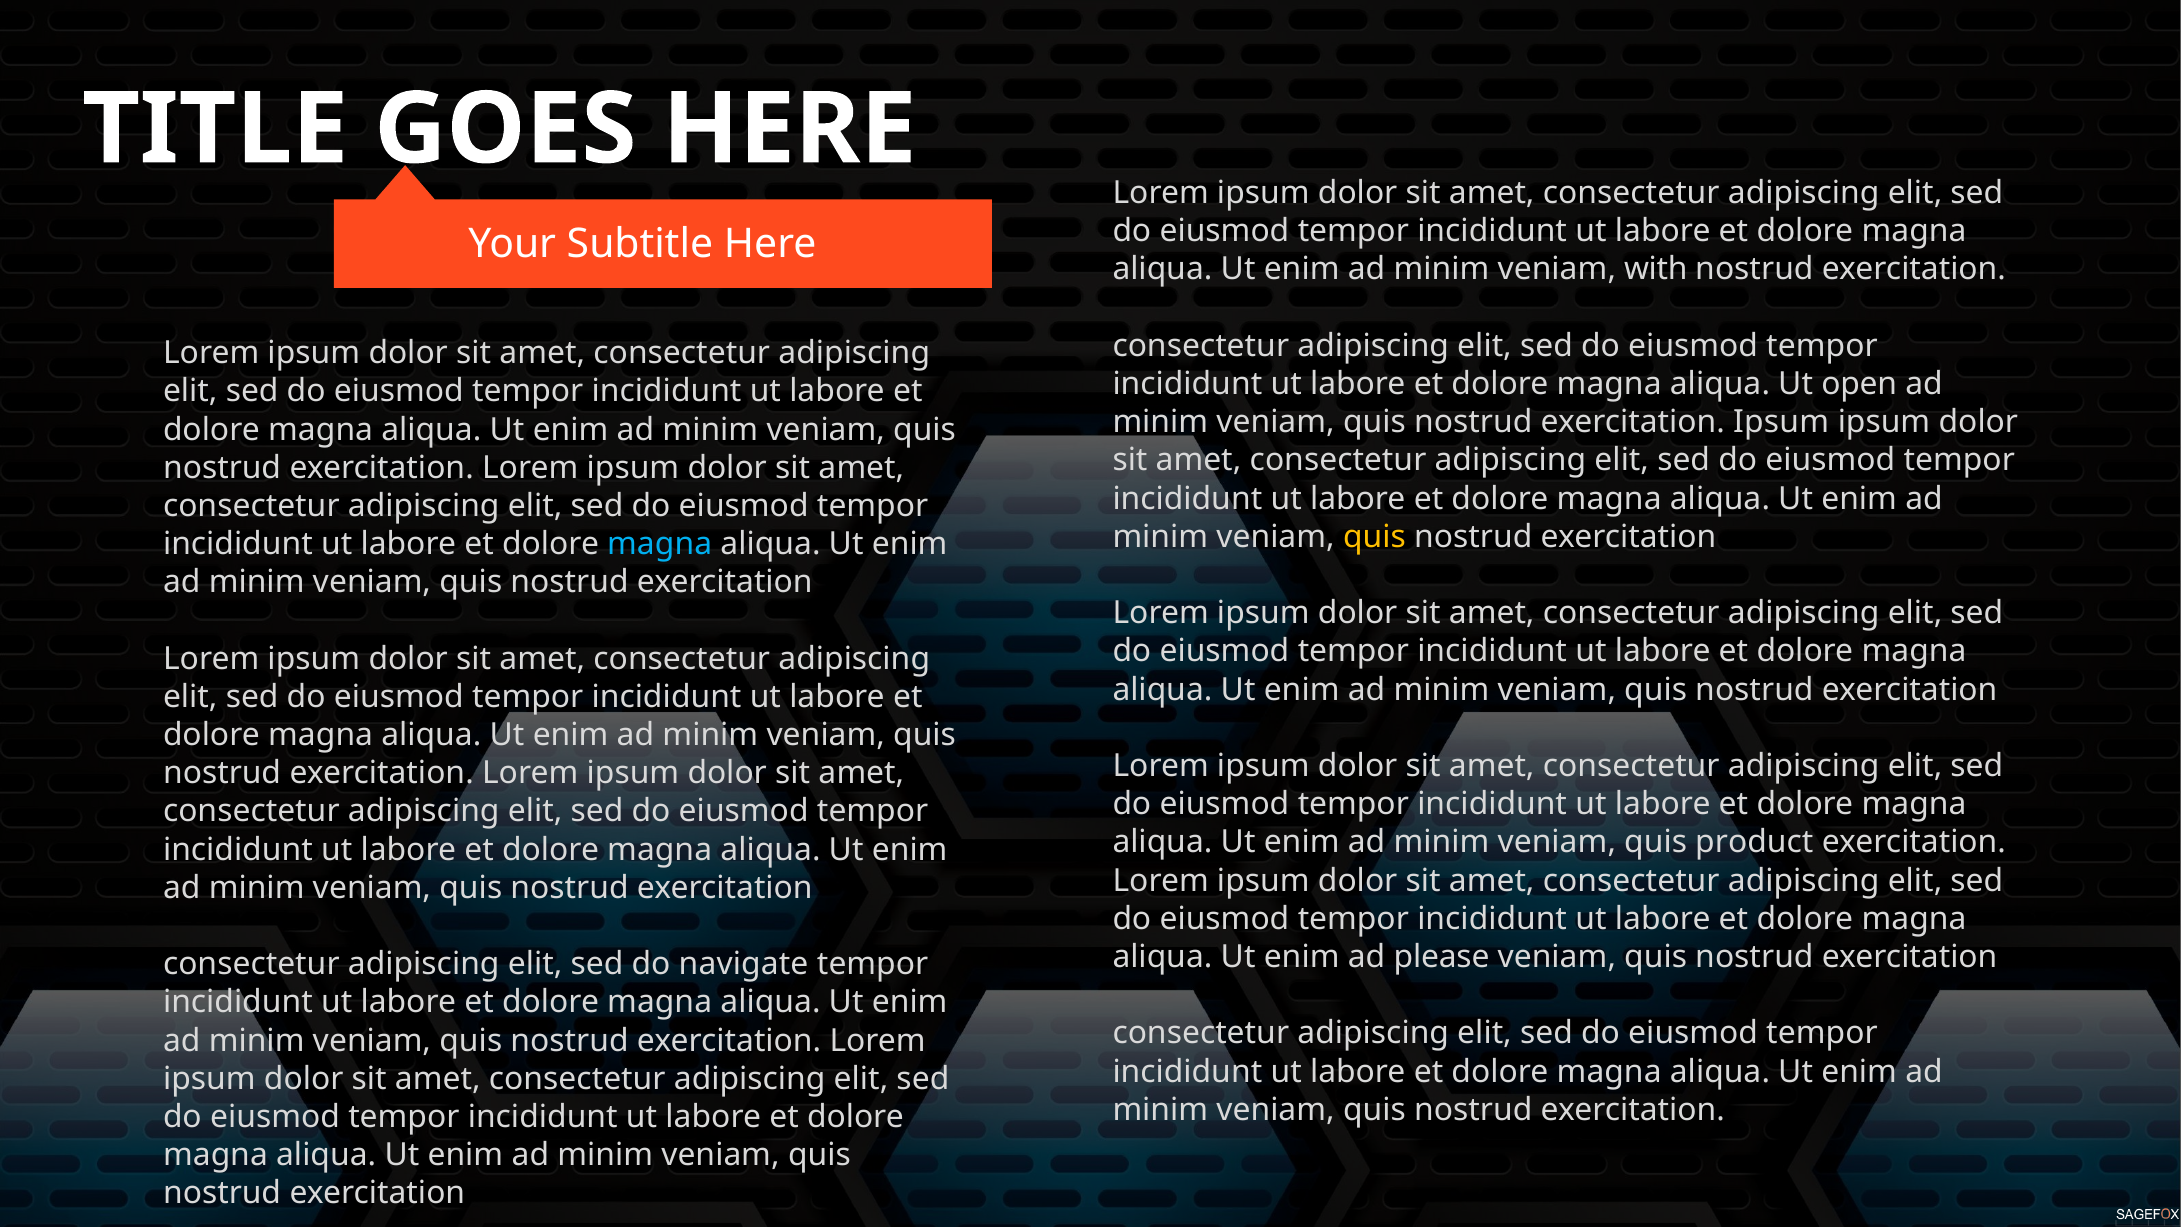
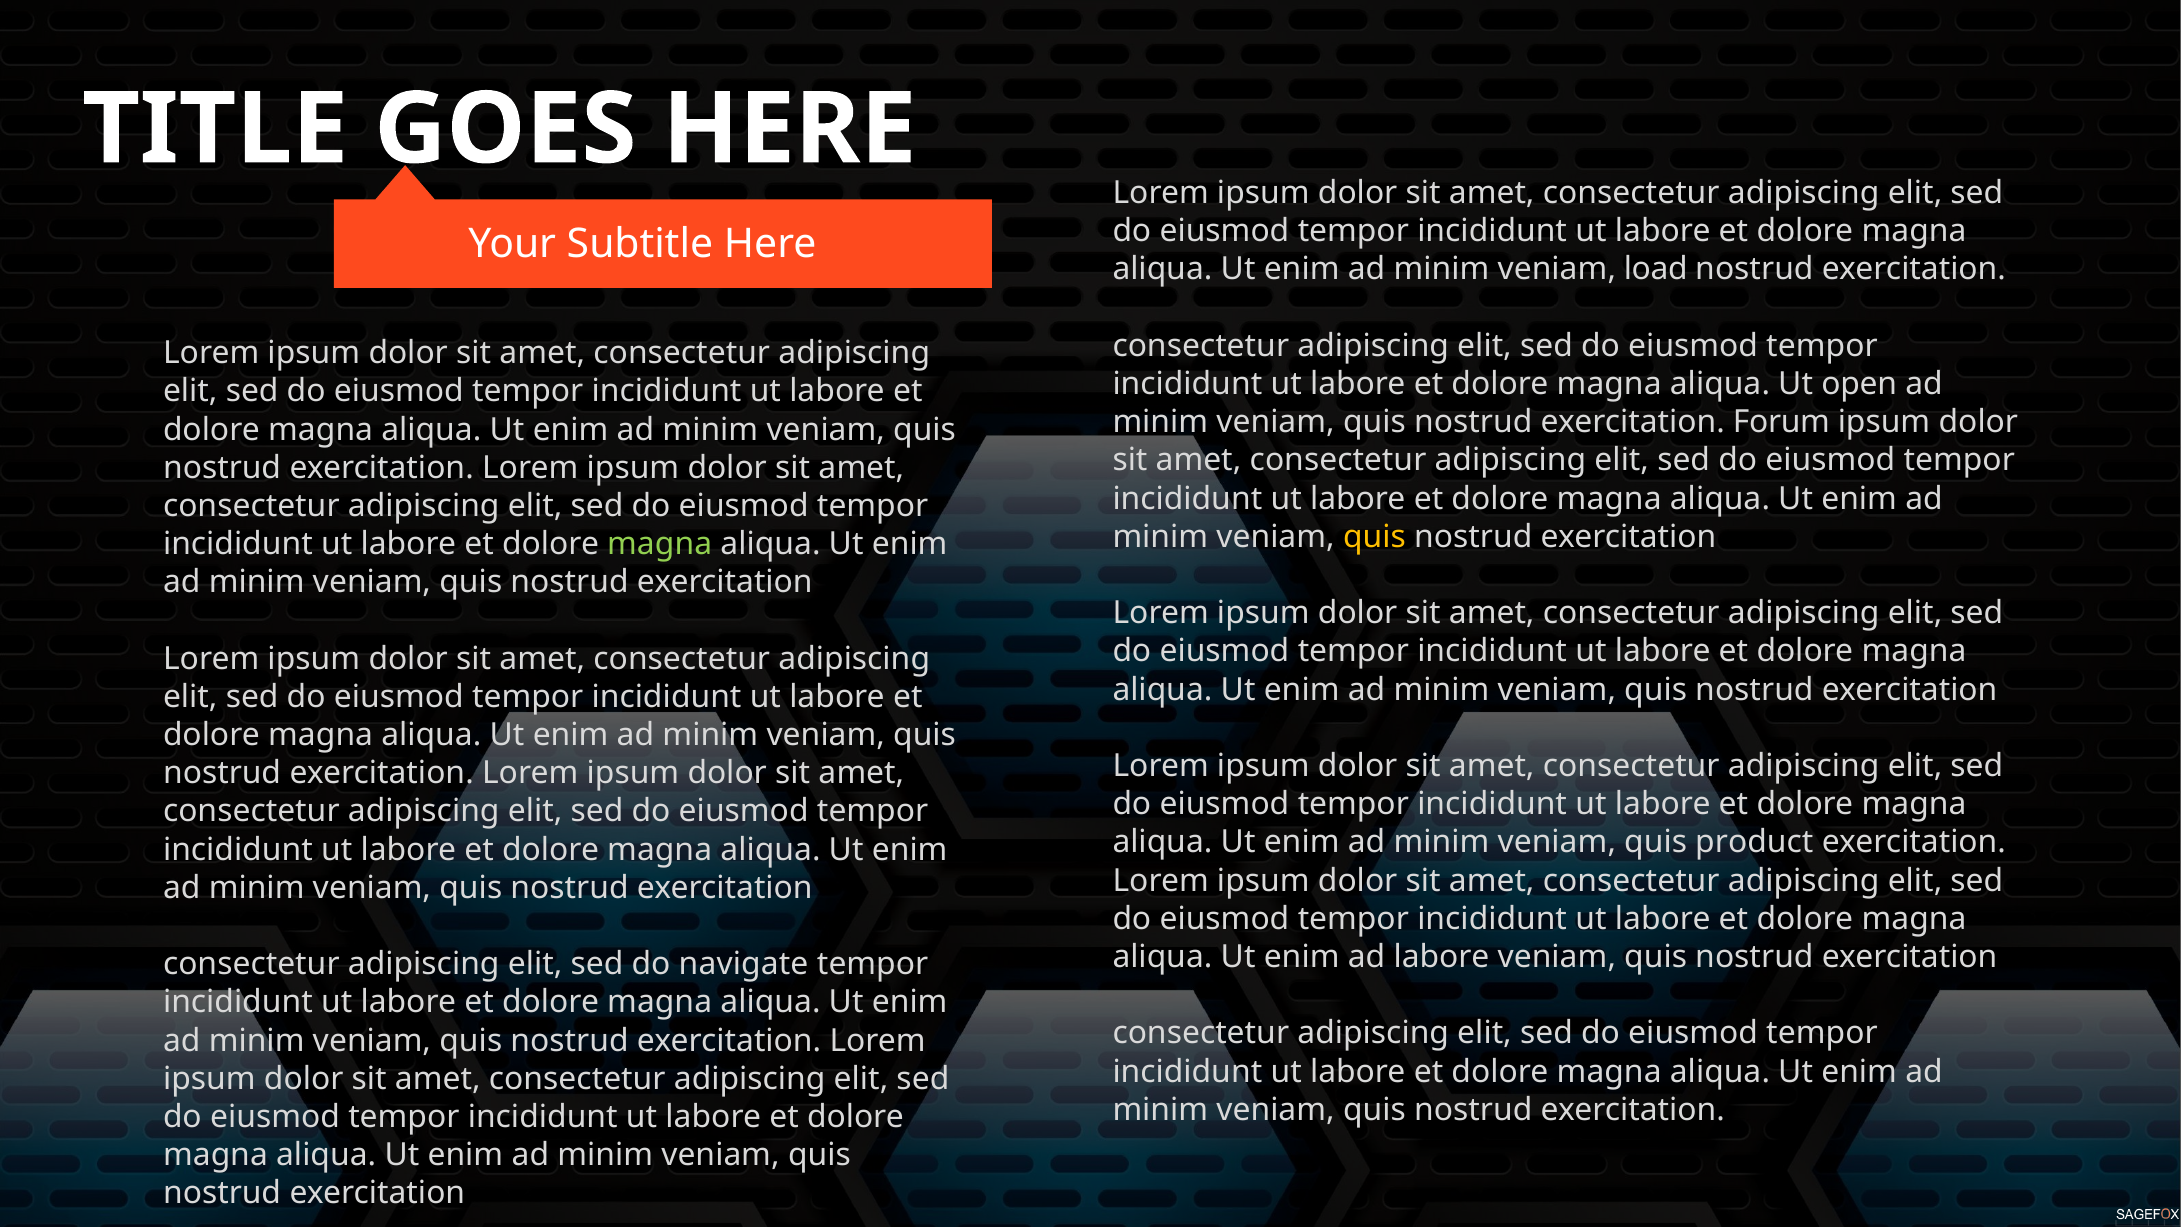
with: with -> load
exercitation Ipsum: Ipsum -> Forum
magna at (660, 544) colour: light blue -> light green
ad please: please -> labore
